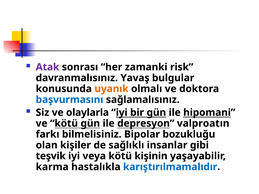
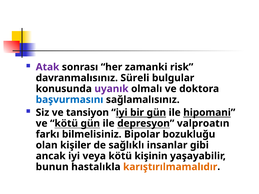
Yavaş: Yavaş -> Süreli
uyanık colour: orange -> purple
olaylarla: olaylarla -> tansiyon
teşvik: teşvik -> ancak
karma: karma -> bunun
karıştırılmamalıdır colour: blue -> orange
